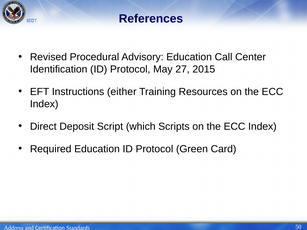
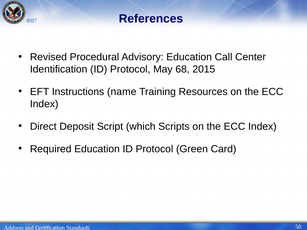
27: 27 -> 68
either: either -> name
